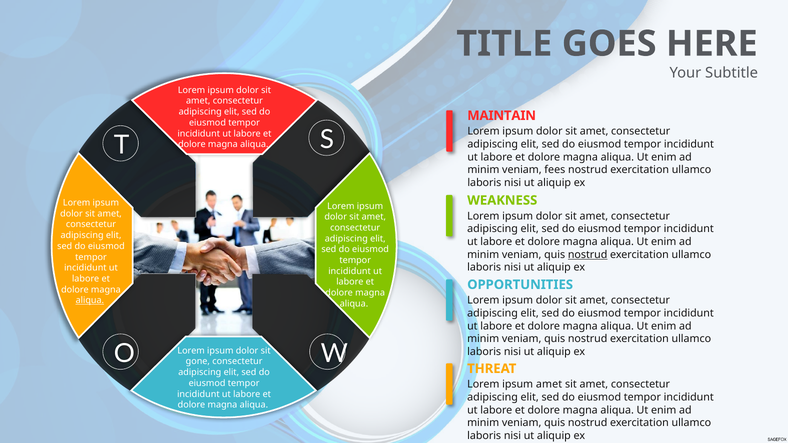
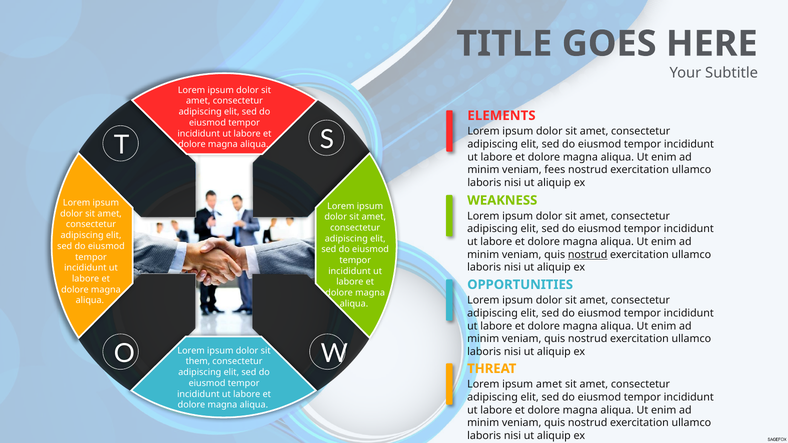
MAINTAIN: MAINTAIN -> ELEMENTS
aliqua at (90, 301) underline: present -> none
gone: gone -> them
